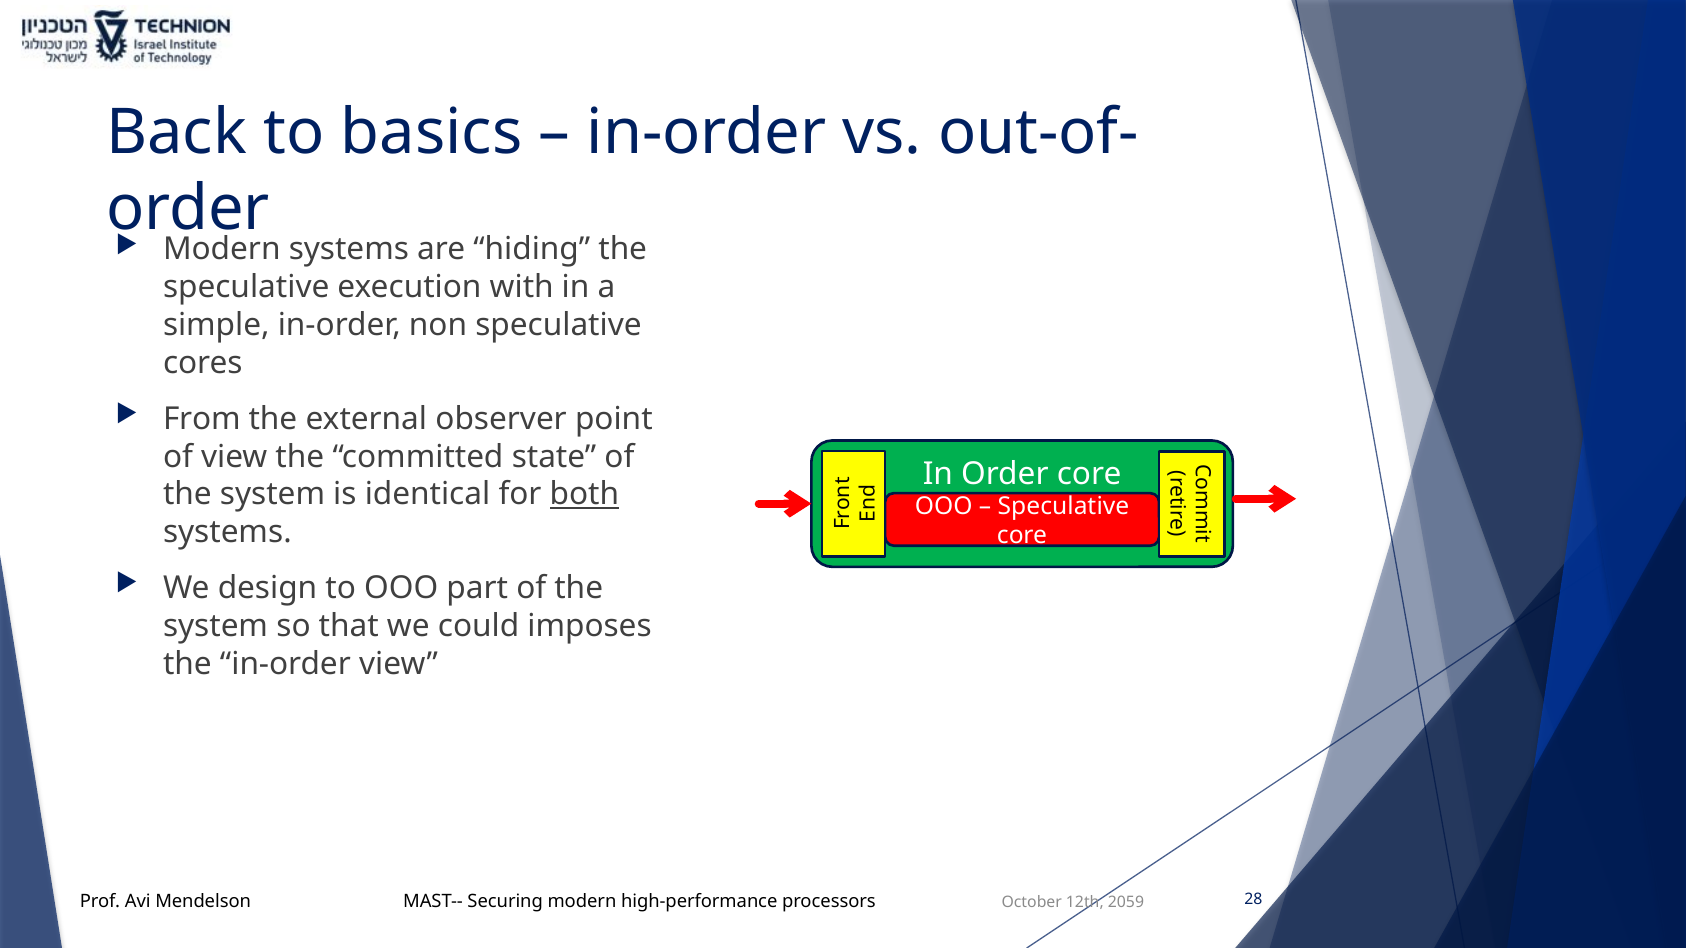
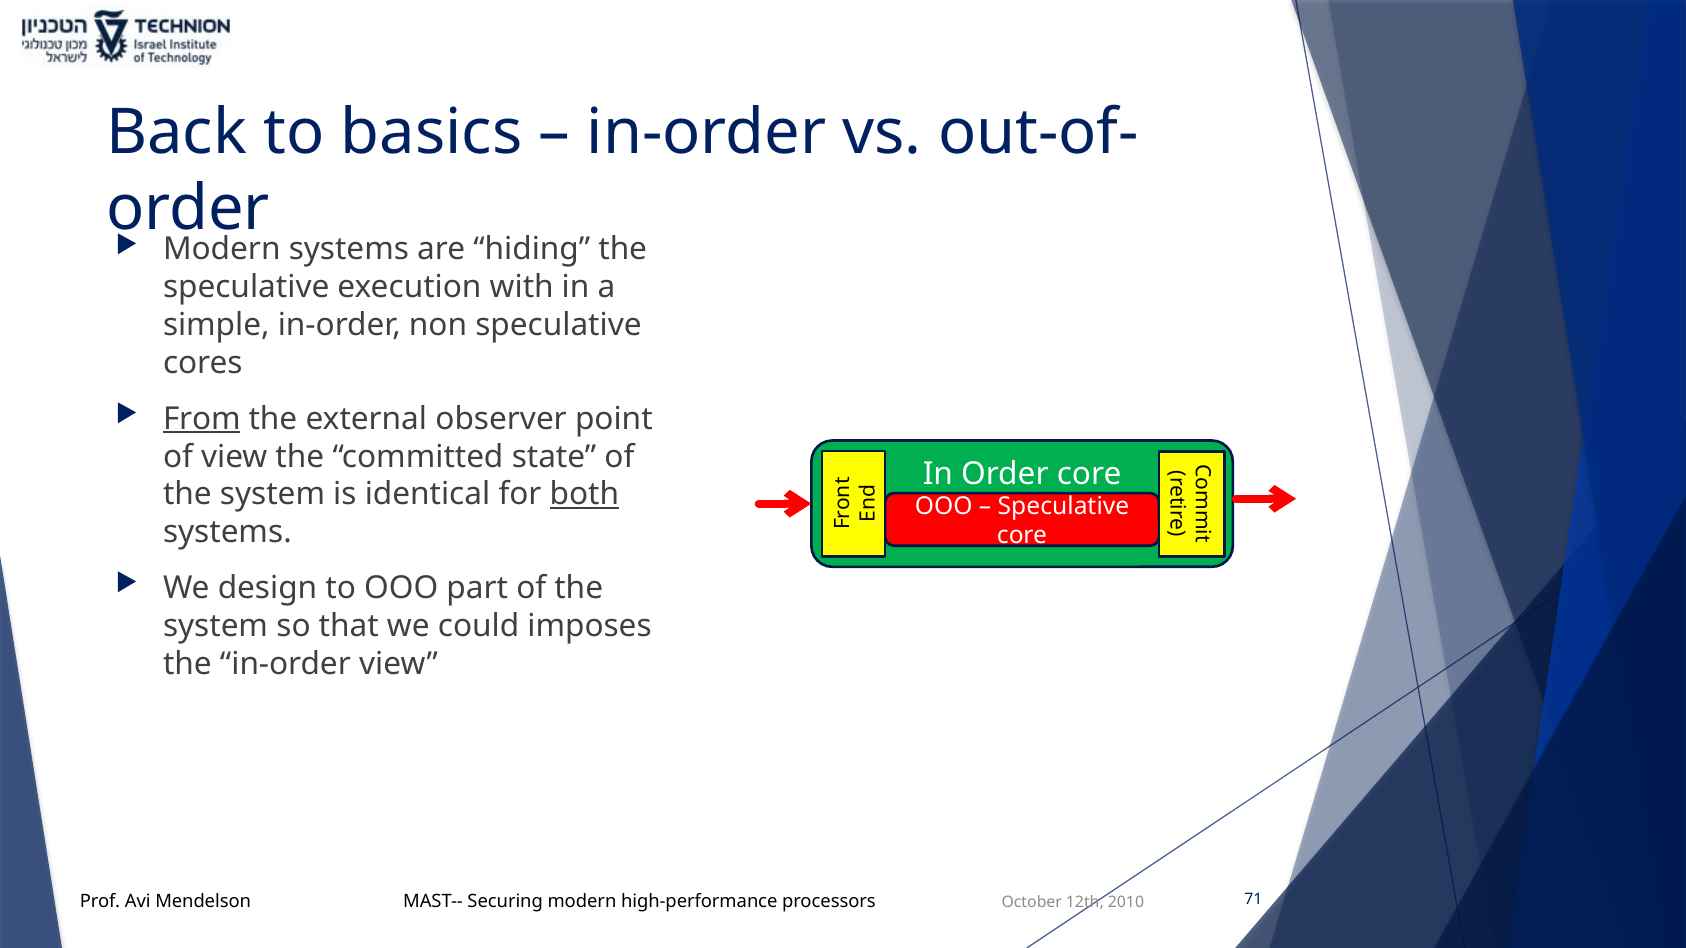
From underline: none -> present
28: 28 -> 71
2059: 2059 -> 2010
